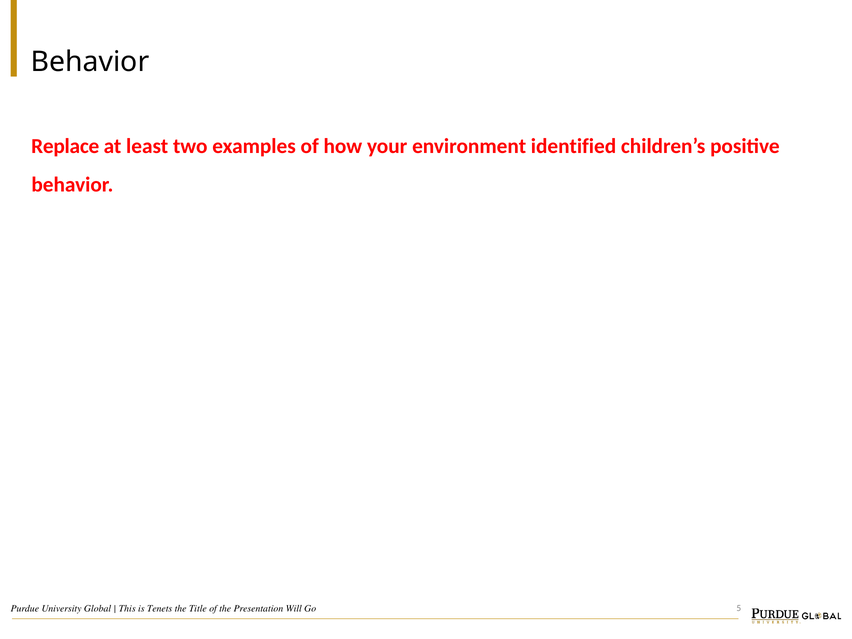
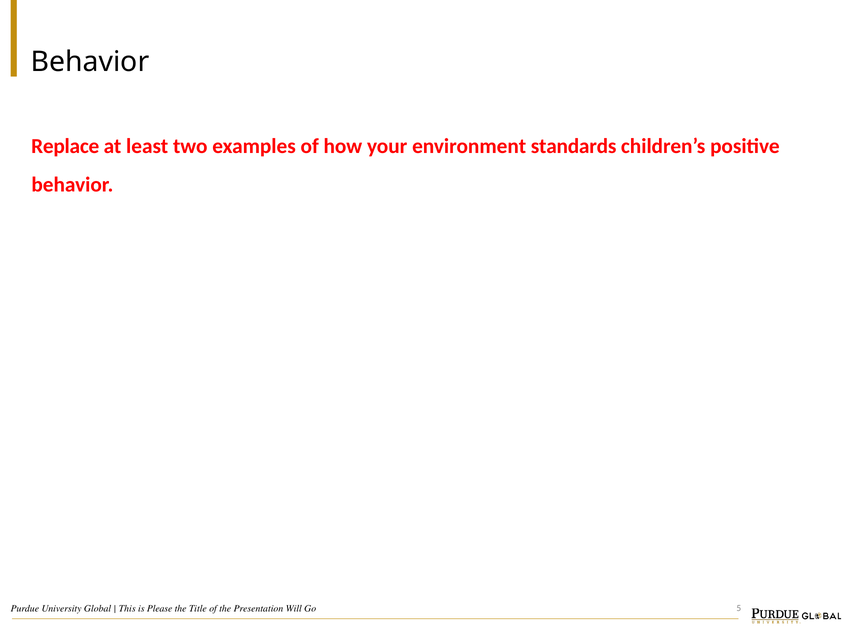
identified: identified -> standards
Tenets: Tenets -> Please
